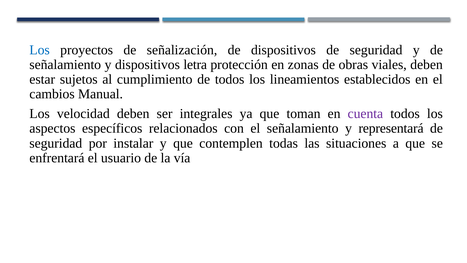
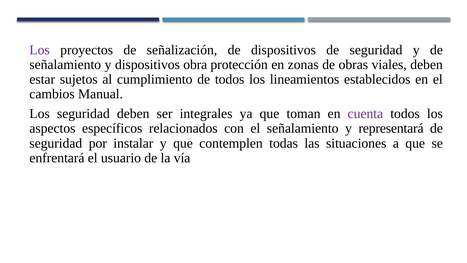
Los at (40, 50) colour: blue -> purple
letra: letra -> obra
Los velocidad: velocidad -> seguridad
